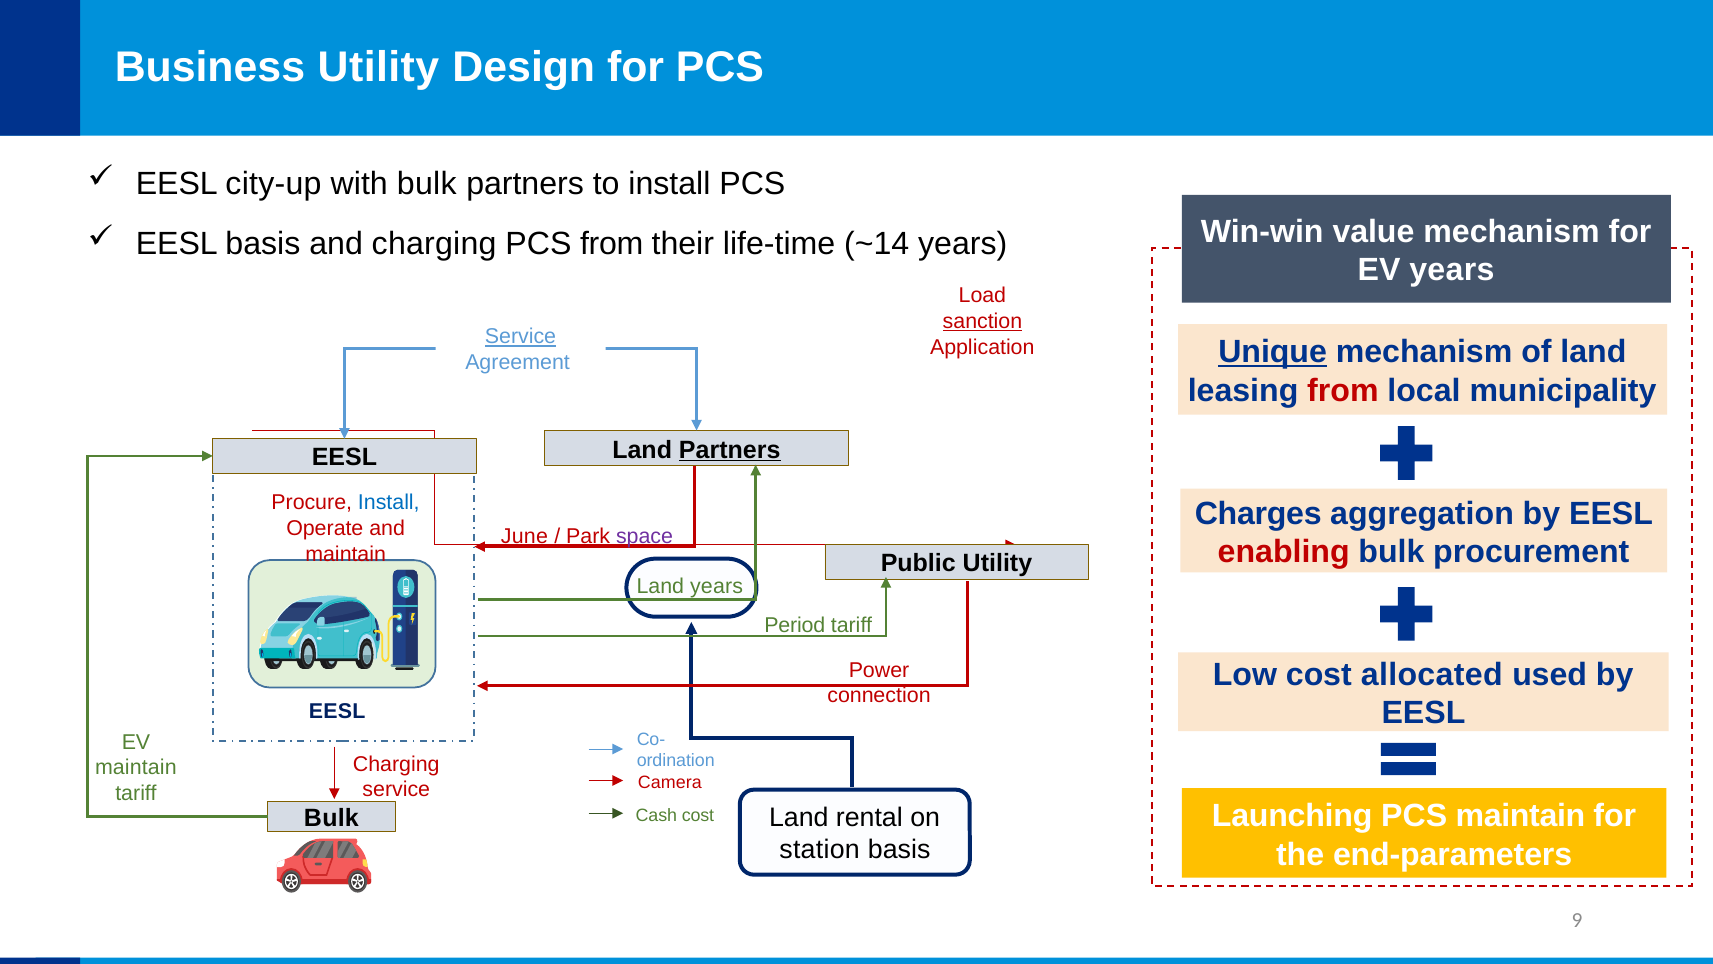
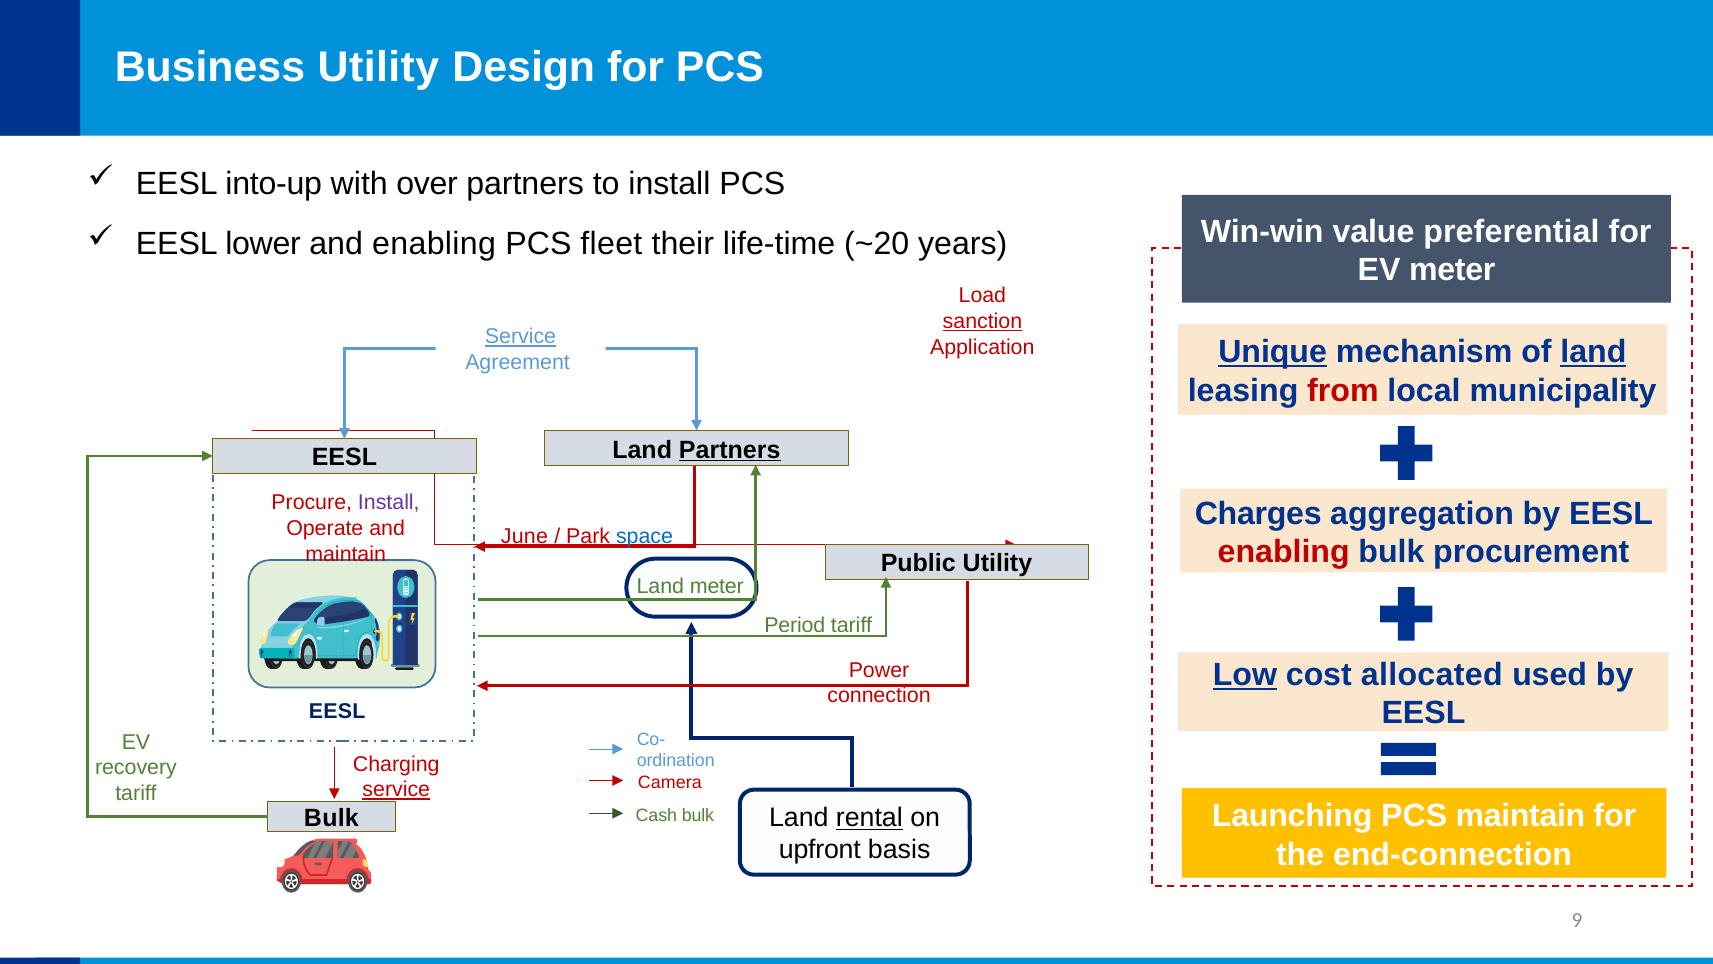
city-up: city-up -> into-up
with bulk: bulk -> over
value mechanism: mechanism -> preferential
EESL basis: basis -> lower
and charging: charging -> enabling
PCS from: from -> fleet
~14: ~14 -> ~20
EV years: years -> meter
land at (1593, 352) underline: none -> present
Install at (389, 502) colour: blue -> purple
space colour: purple -> blue
Land years: years -> meter
Low underline: none -> present
maintain at (136, 767): maintain -> recovery
service at (396, 789) underline: none -> present
rental underline: none -> present
Cash cost: cost -> bulk
station: station -> upfront
end-parameters: end-parameters -> end-connection
